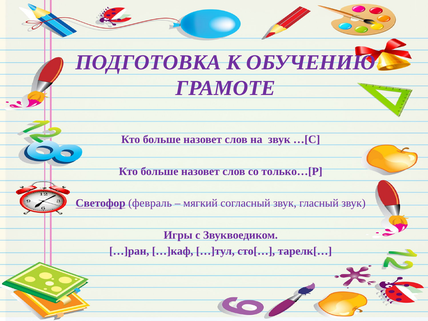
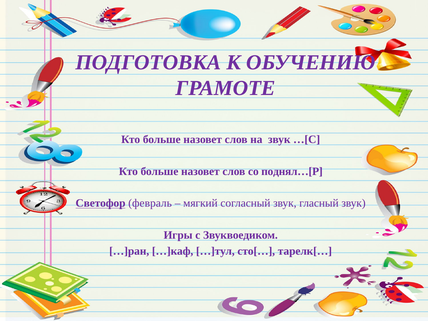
только…[Р: только…[Р -> поднял…[Р
